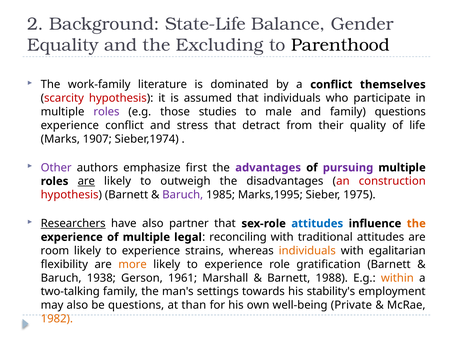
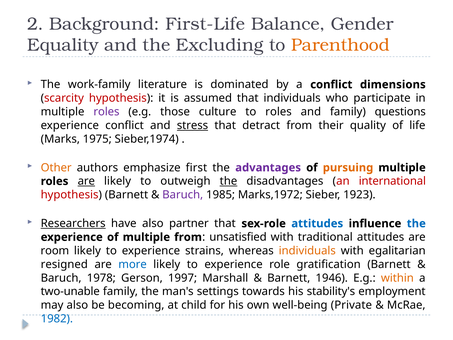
State-Life: State-Life -> First-Life
Parenthood colour: black -> orange
themselves: themselves -> dimensions
studies: studies -> culture
to male: male -> roles
stress underline: none -> present
1907: 1907 -> 1975
Other colour: purple -> orange
pursuing colour: purple -> orange
the at (228, 181) underline: none -> present
construction: construction -> international
Marks,1995: Marks,1995 -> Marks,1972
1975: 1975 -> 1923
the at (416, 223) colour: orange -> blue
multiple legal: legal -> from
reconciling: reconciling -> unsatisfied
flexibility: flexibility -> resigned
more colour: orange -> blue
1938: 1938 -> 1978
1961: 1961 -> 1997
1988: 1988 -> 1946
two-talking: two-talking -> two-unable
be questions: questions -> becoming
than: than -> child
1982 colour: orange -> blue
